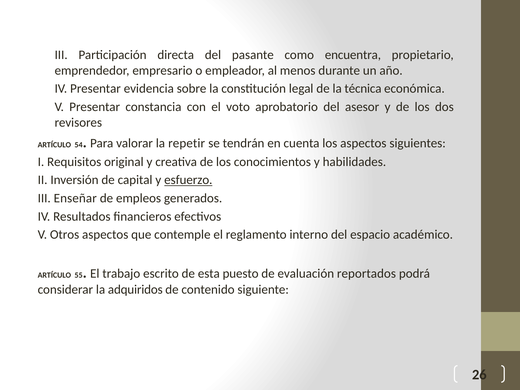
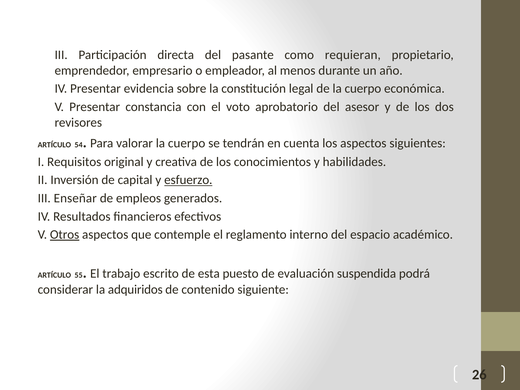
encuentra: encuentra -> requieran
de la técnica: técnica -> cuerpo
valorar la repetir: repetir -> cuerpo
Otros underline: none -> present
reportados: reportados -> suspendida
